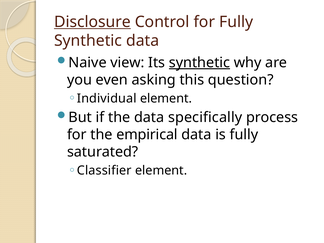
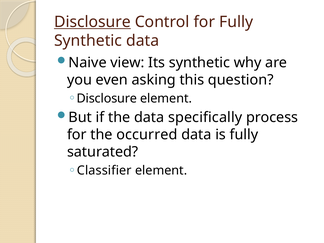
synthetic at (199, 63) underline: present -> none
Individual at (107, 98): Individual -> Disclosure
empirical: empirical -> occurred
